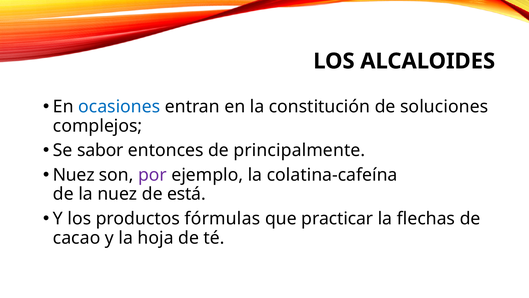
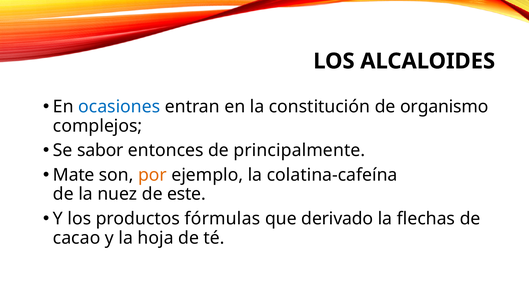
soluciones: soluciones -> organismo
Nuez at (74, 175): Nuez -> Mate
por colour: purple -> orange
está: está -> este
practicar: practicar -> derivado
